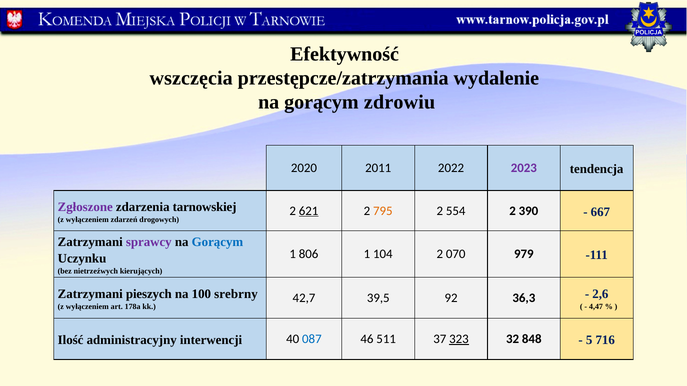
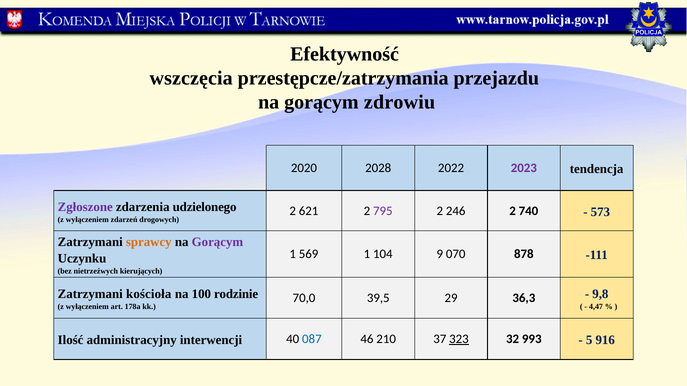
wydalenie: wydalenie -> przejazdu
2011: 2011 -> 2028
tarnowskiej: tarnowskiej -> udzielonego
621 underline: present -> none
795 colour: orange -> purple
554: 554 -> 246
390: 390 -> 740
667: 667 -> 573
sprawcy colour: purple -> orange
Gorącym at (217, 242) colour: blue -> purple
806: 806 -> 569
104 2: 2 -> 9
979: 979 -> 878
pieszych: pieszych -> kościoła
srebrny: srebrny -> rodzinie
42,7: 42,7 -> 70,0
92: 92 -> 29
2,6: 2,6 -> 9,8
511: 511 -> 210
848: 848 -> 993
716: 716 -> 916
